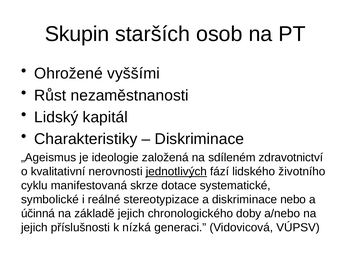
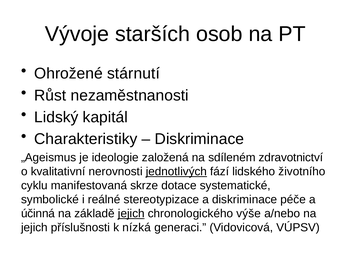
Skupin: Skupin -> Vývoje
vyššími: vyššími -> stárnutí
nebo: nebo -> péče
jejich at (131, 214) underline: none -> present
doby: doby -> výše
